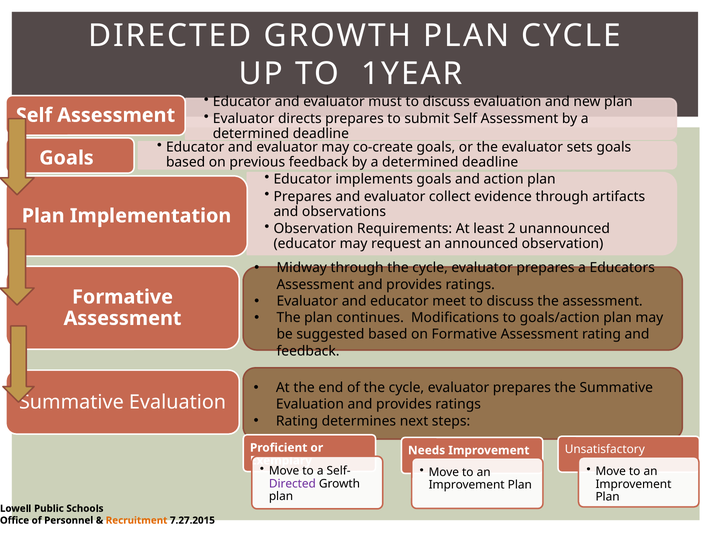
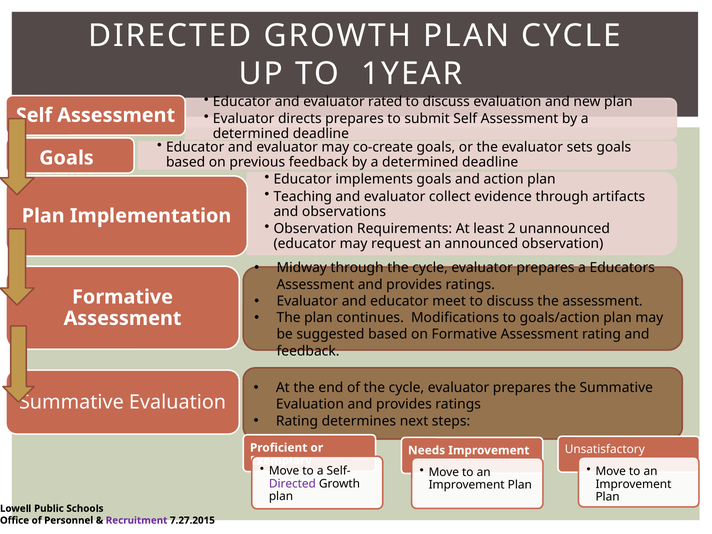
must: must -> rated
Prepares at (303, 196): Prepares -> Teaching
Recruitment colour: orange -> purple
